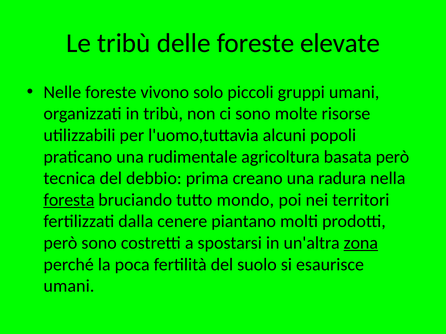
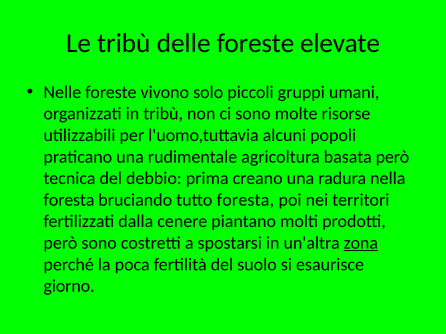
foresta at (69, 200) underline: present -> none
tutto mondo: mondo -> foresta
umani at (69, 286): umani -> giorno
